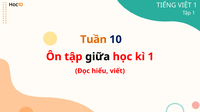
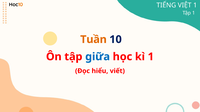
giữa colour: black -> blue
